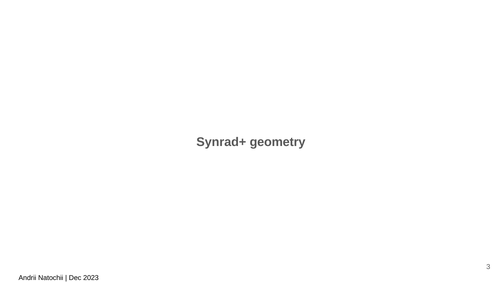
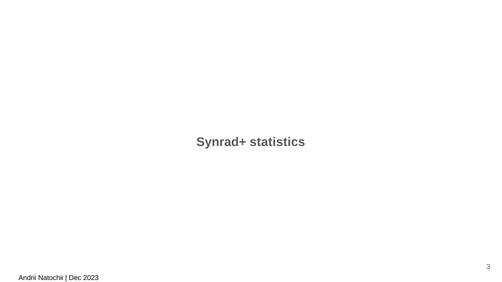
geometry: geometry -> statistics
